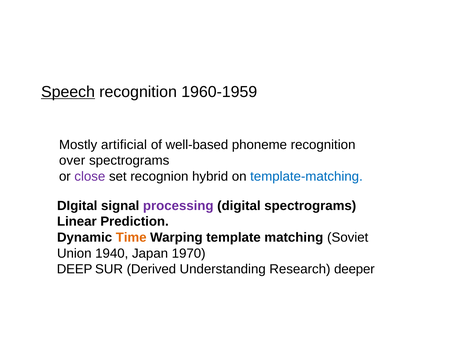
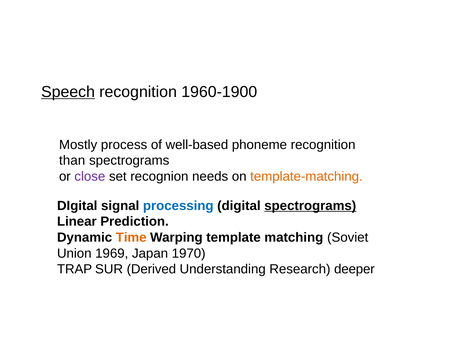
1960-1959: 1960-1959 -> 1960-1900
artificial: artificial -> process
over: over -> than
hybrid: hybrid -> needs
template-matching colour: blue -> orange
processing colour: purple -> blue
spectrograms at (310, 206) underline: none -> present
1940: 1940 -> 1969
DEEP: DEEP -> TRAP
